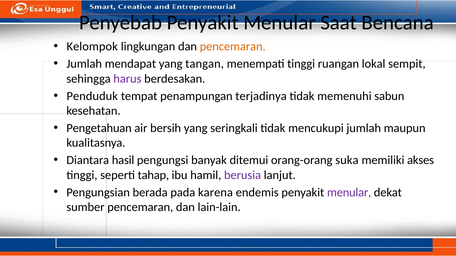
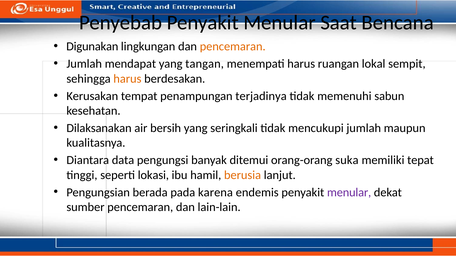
Kelompok: Kelompok -> Digunakan
menempati tinggi: tinggi -> harus
harus at (127, 79) colour: purple -> orange
Penduduk: Penduduk -> Kerusakan
Pengetahuan: Pengetahuan -> Dilaksanakan
hasil: hasil -> data
akses: akses -> tepat
tahap: tahap -> lokasi
berusia colour: purple -> orange
